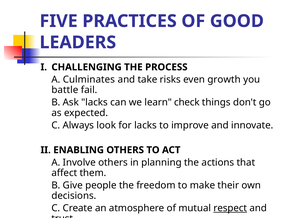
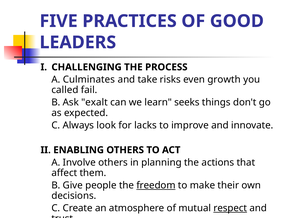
battle: battle -> called
Ask lacks: lacks -> exalt
check: check -> seeks
freedom underline: none -> present
